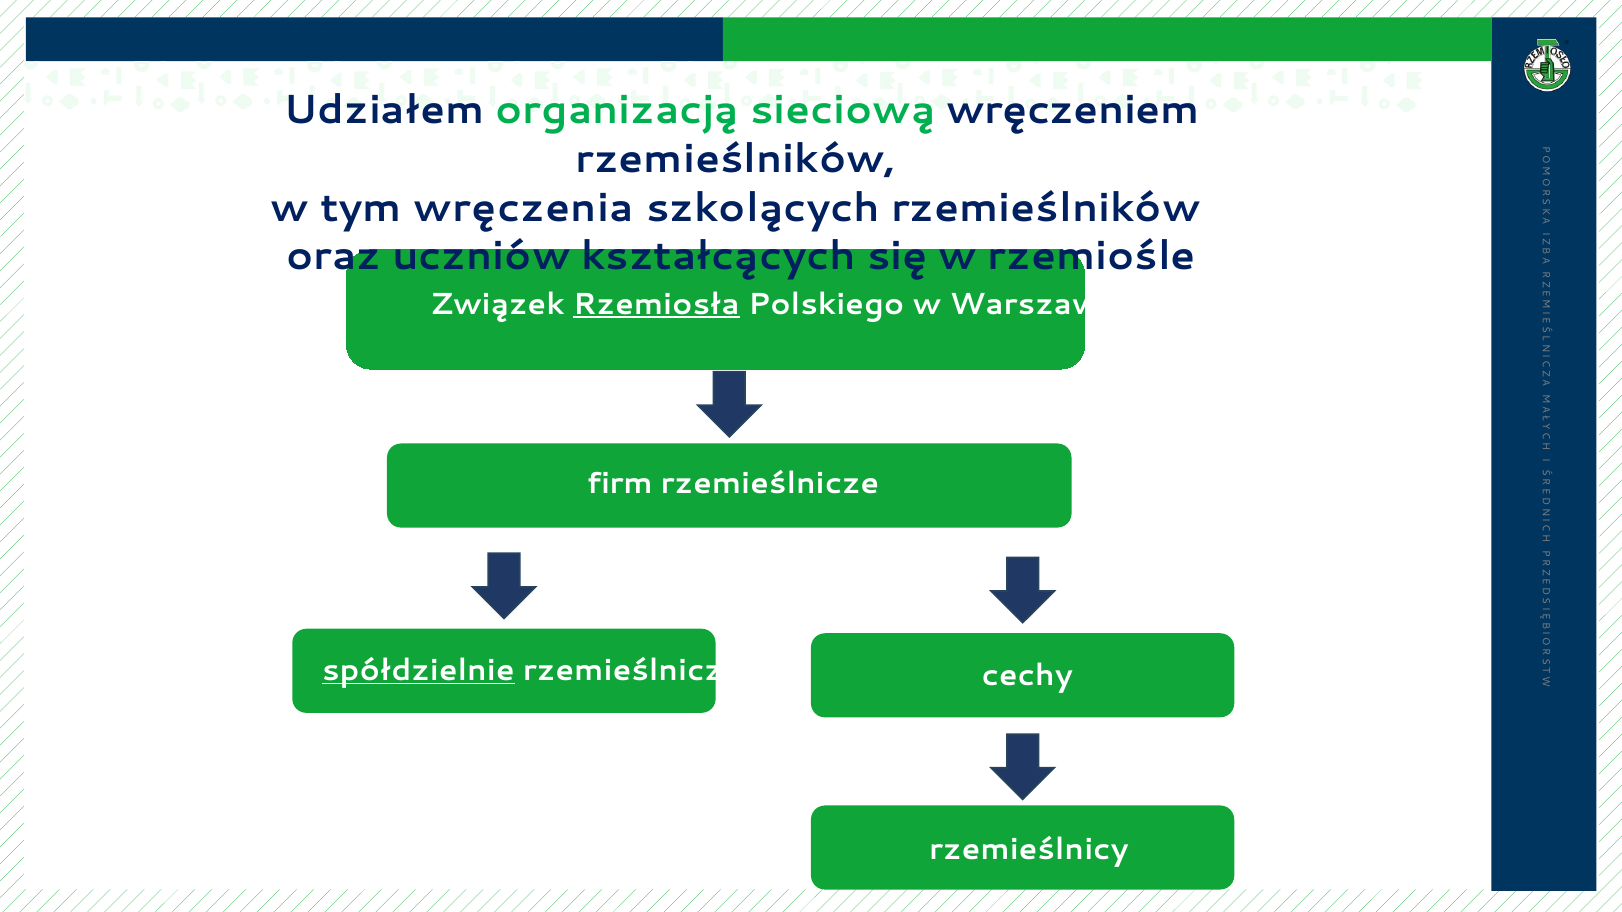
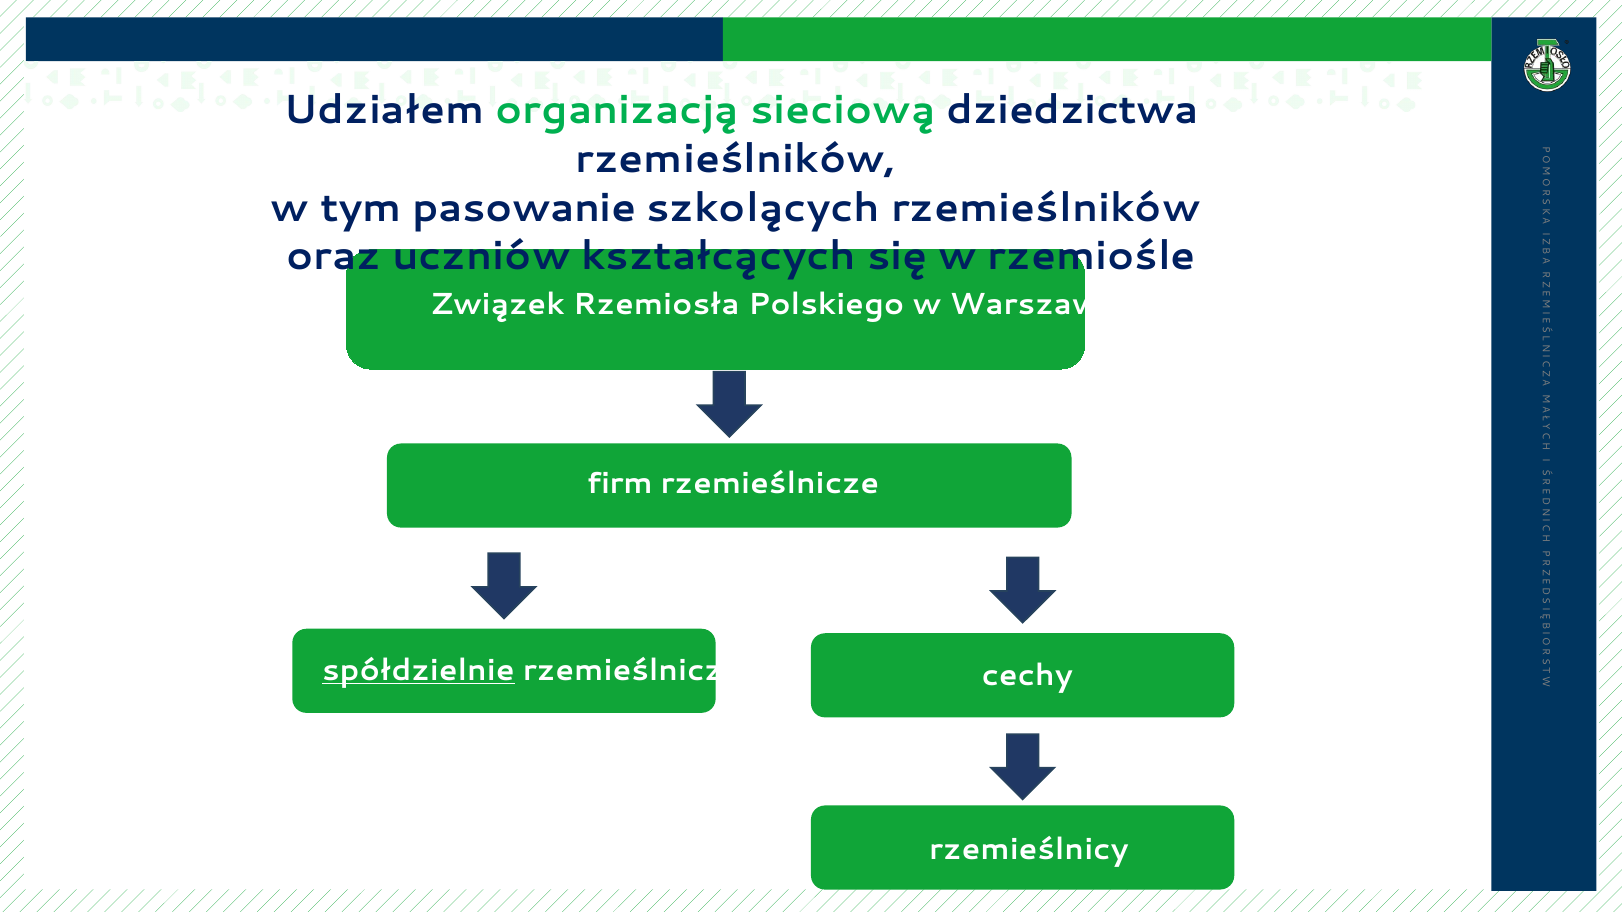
wręczeniem: wręczeniem -> dziedzictwa
wręczenia: wręczenia -> pasowanie
Rzemiosła underline: present -> none
